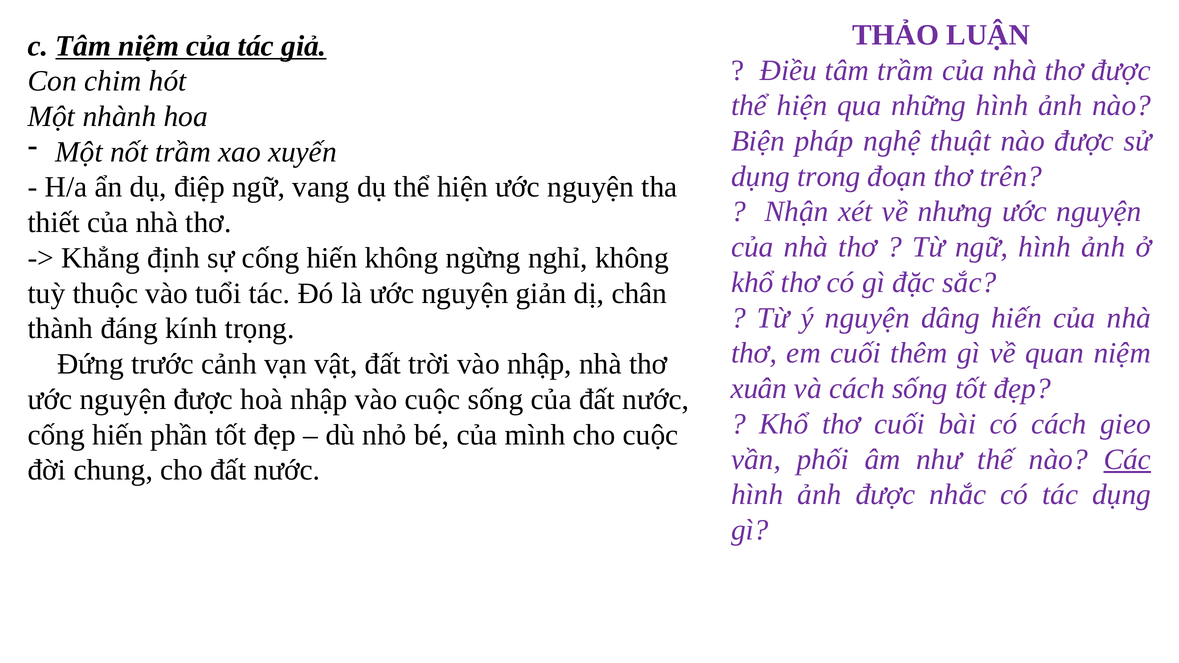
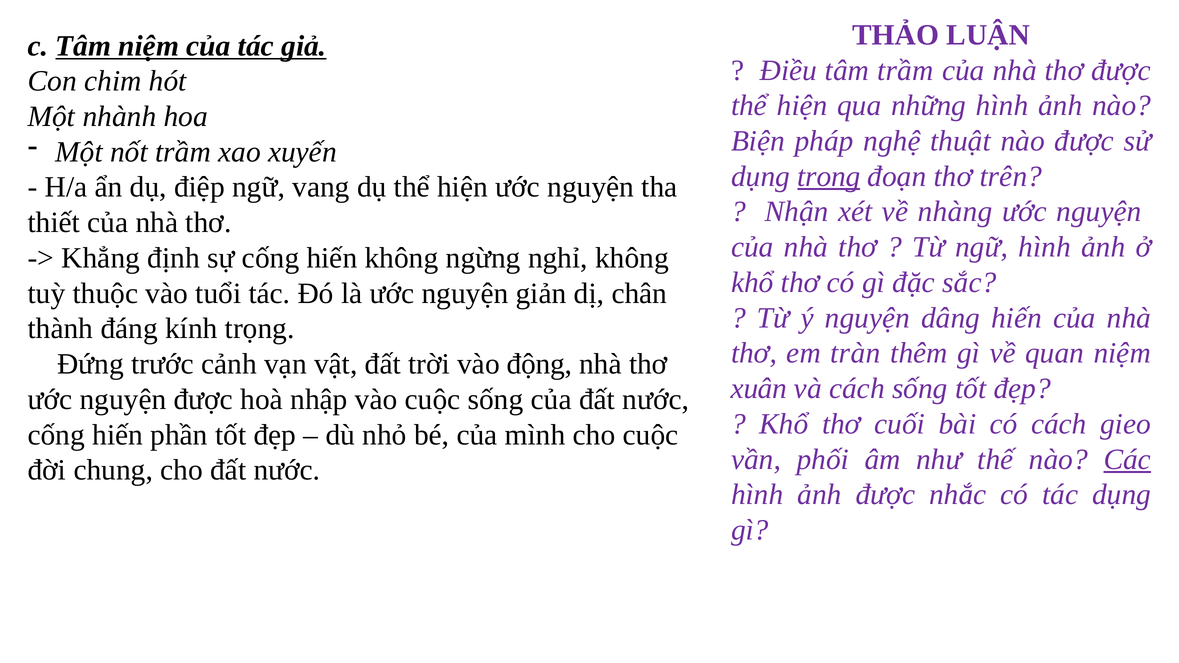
trong underline: none -> present
nhưng: nhưng -> nhàng
em cuối: cuối -> tràn
vào nhập: nhập -> động
